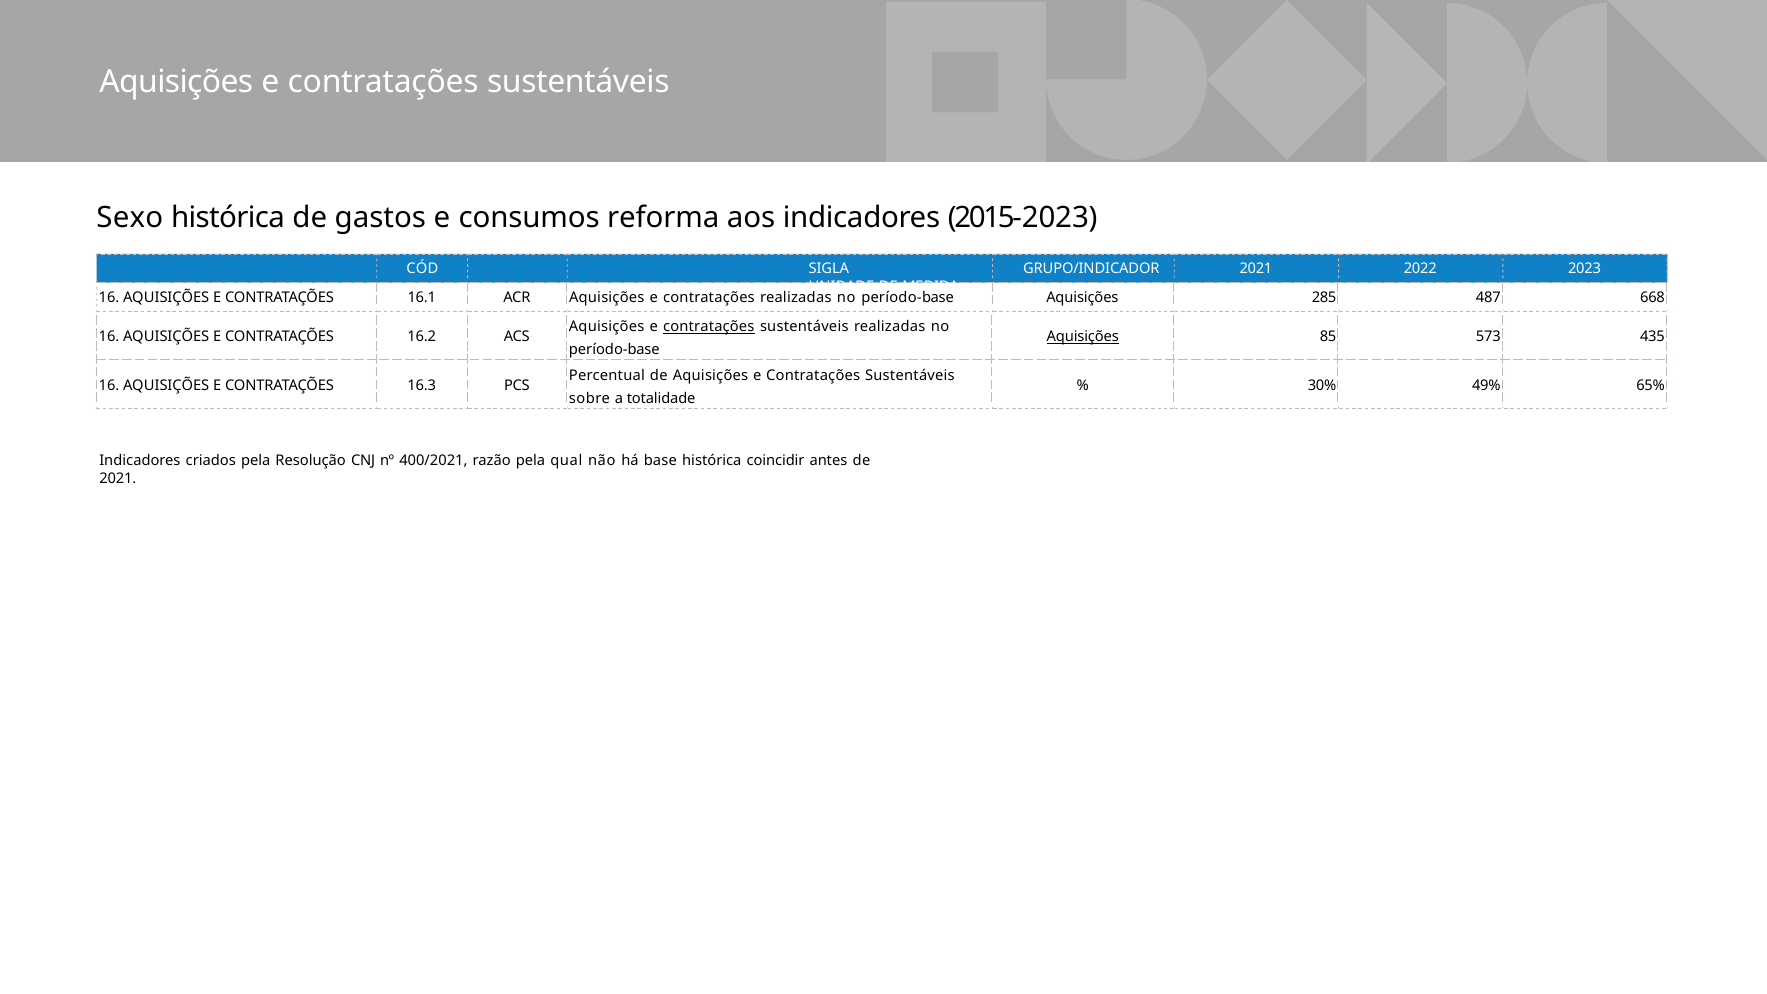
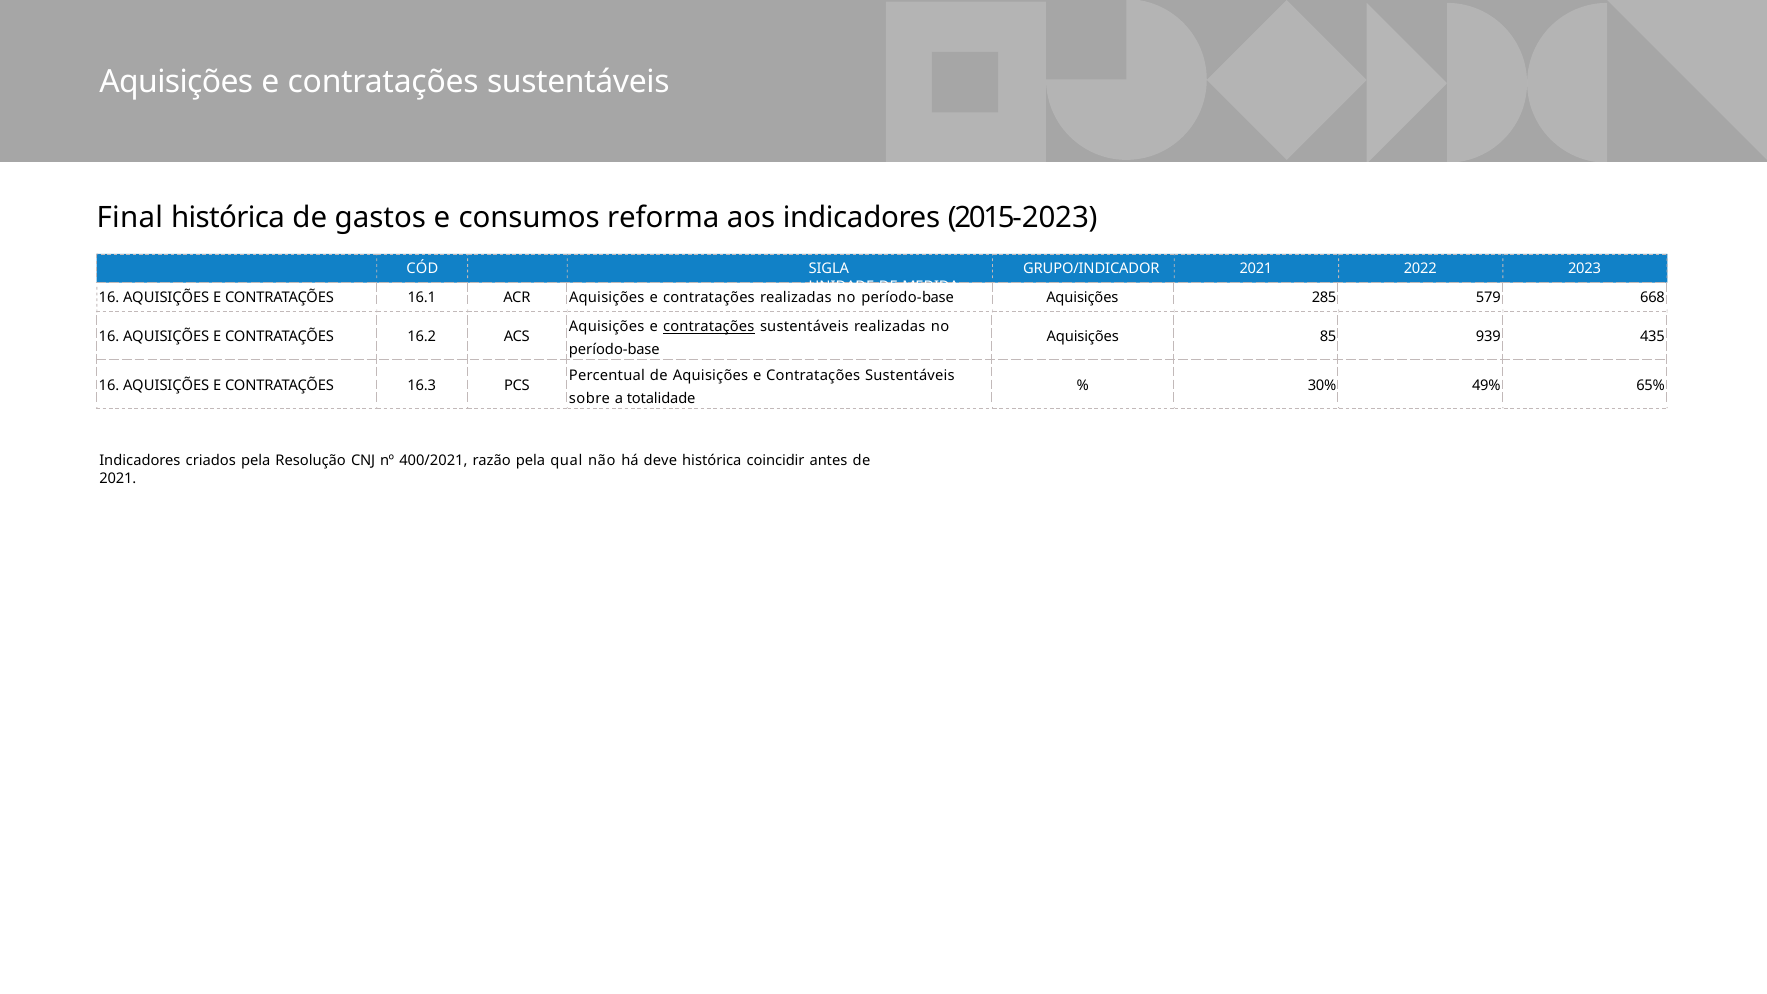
Sexo: Sexo -> Final
487: 487 -> 579
Aquisições at (1083, 337) underline: present -> none
573: 573 -> 939
base: base -> deve
